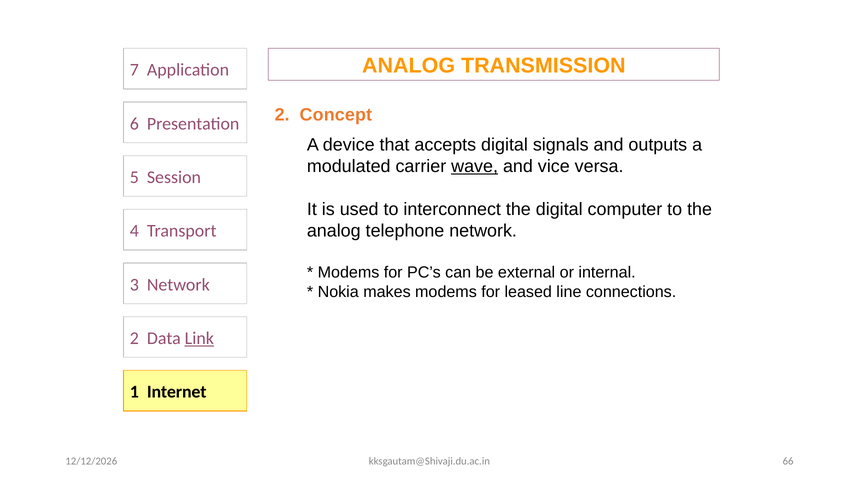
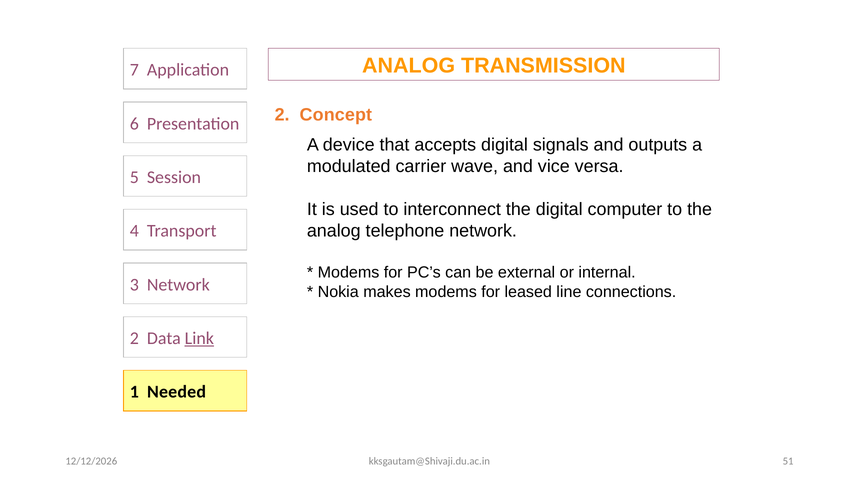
wave underline: present -> none
Internet: Internet -> Needed
66: 66 -> 51
